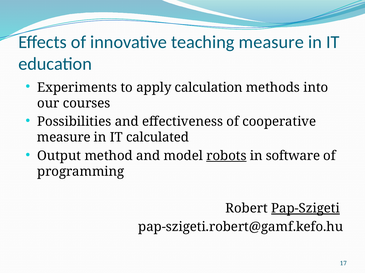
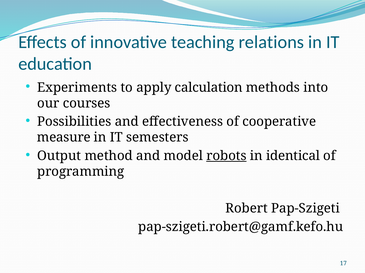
teaching measure: measure -> relations
calculated: calculated -> semesters
software: software -> identical
Pap-Szigeti underline: present -> none
